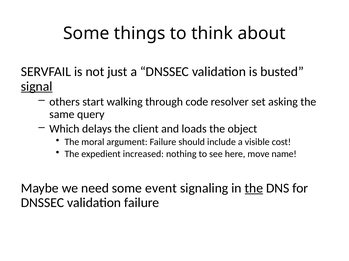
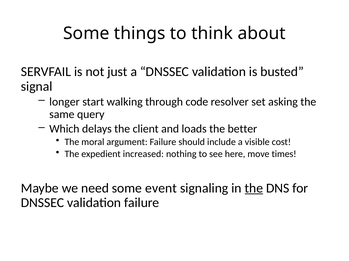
signal underline: present -> none
others: others -> longer
object: object -> better
name: name -> times
